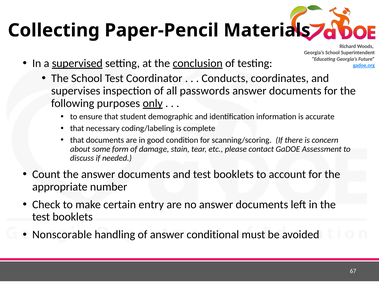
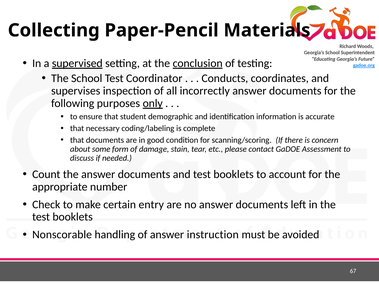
passwords: passwords -> incorrectly
conditional: conditional -> instruction
